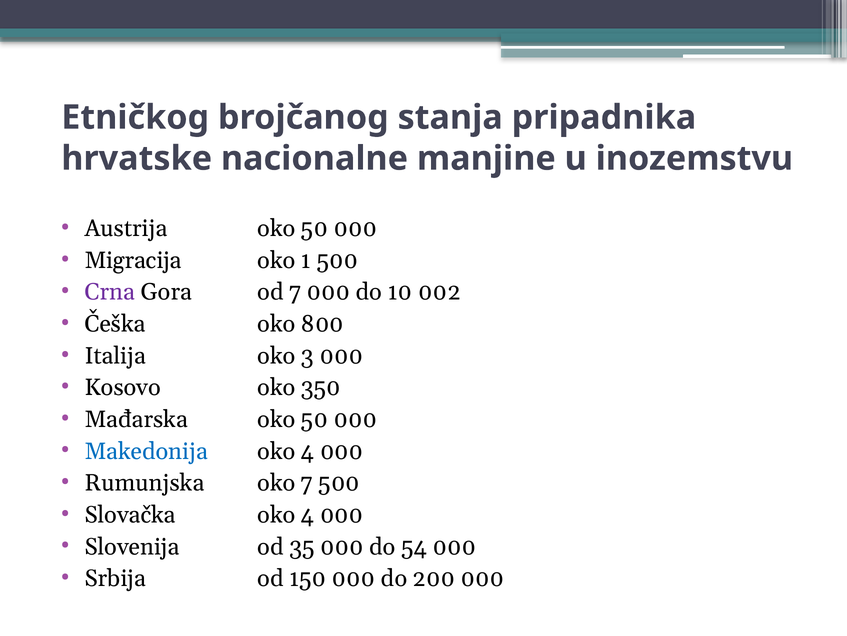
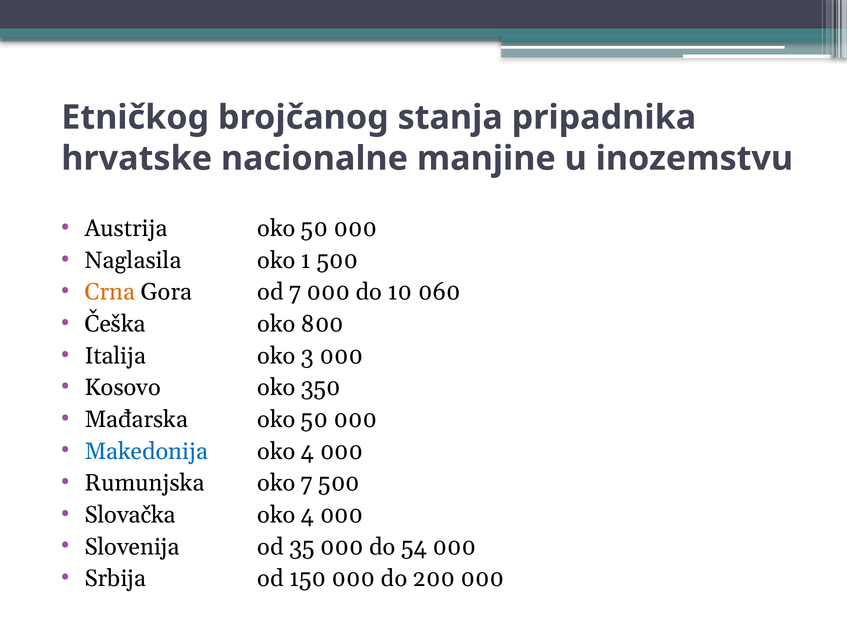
Migracija: Migracija -> Naglasila
Crna colour: purple -> orange
002: 002 -> 060
